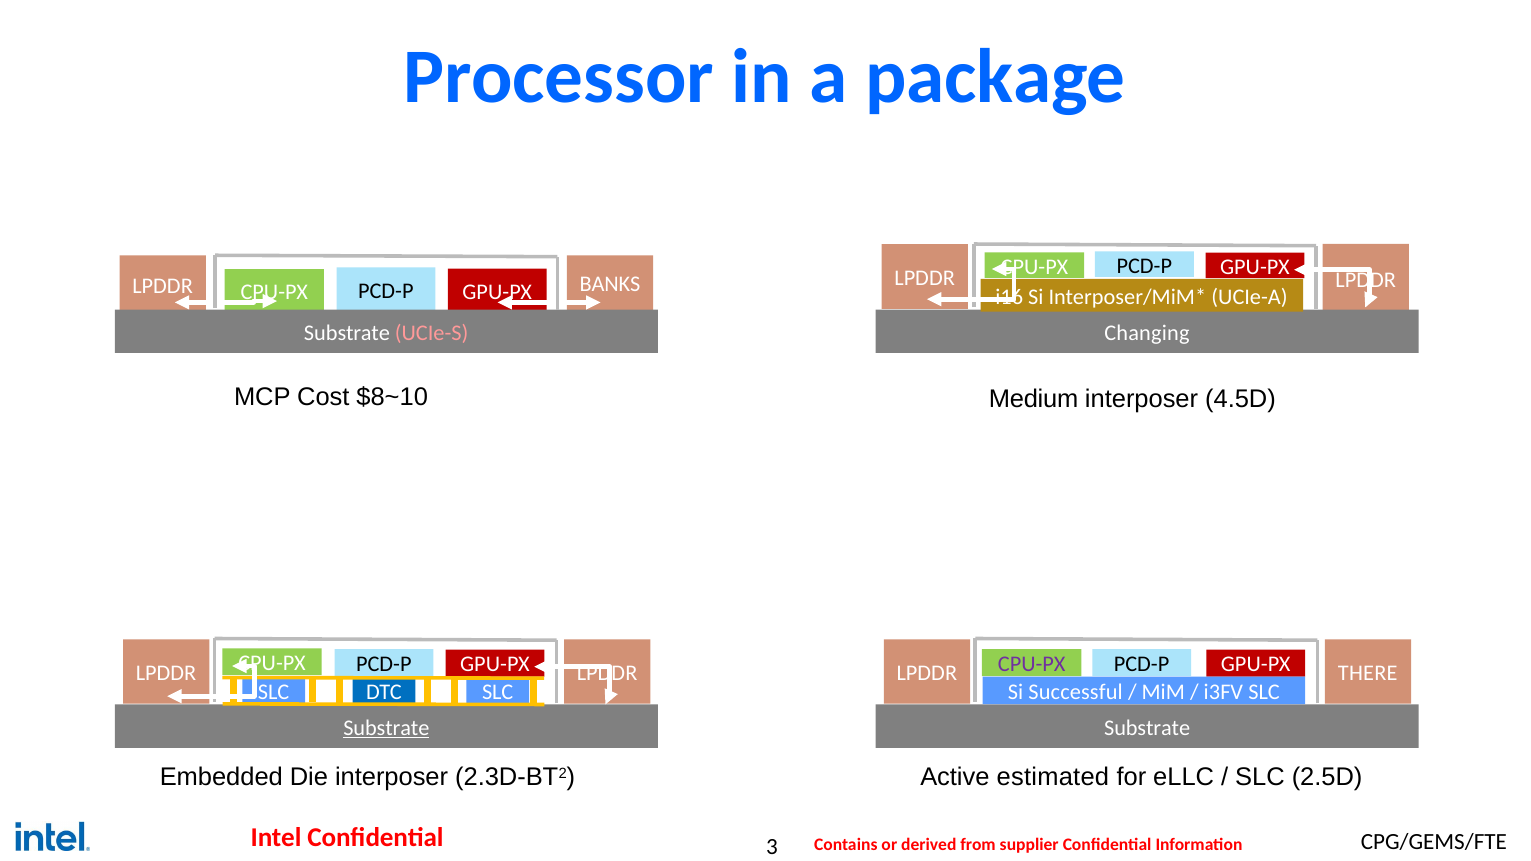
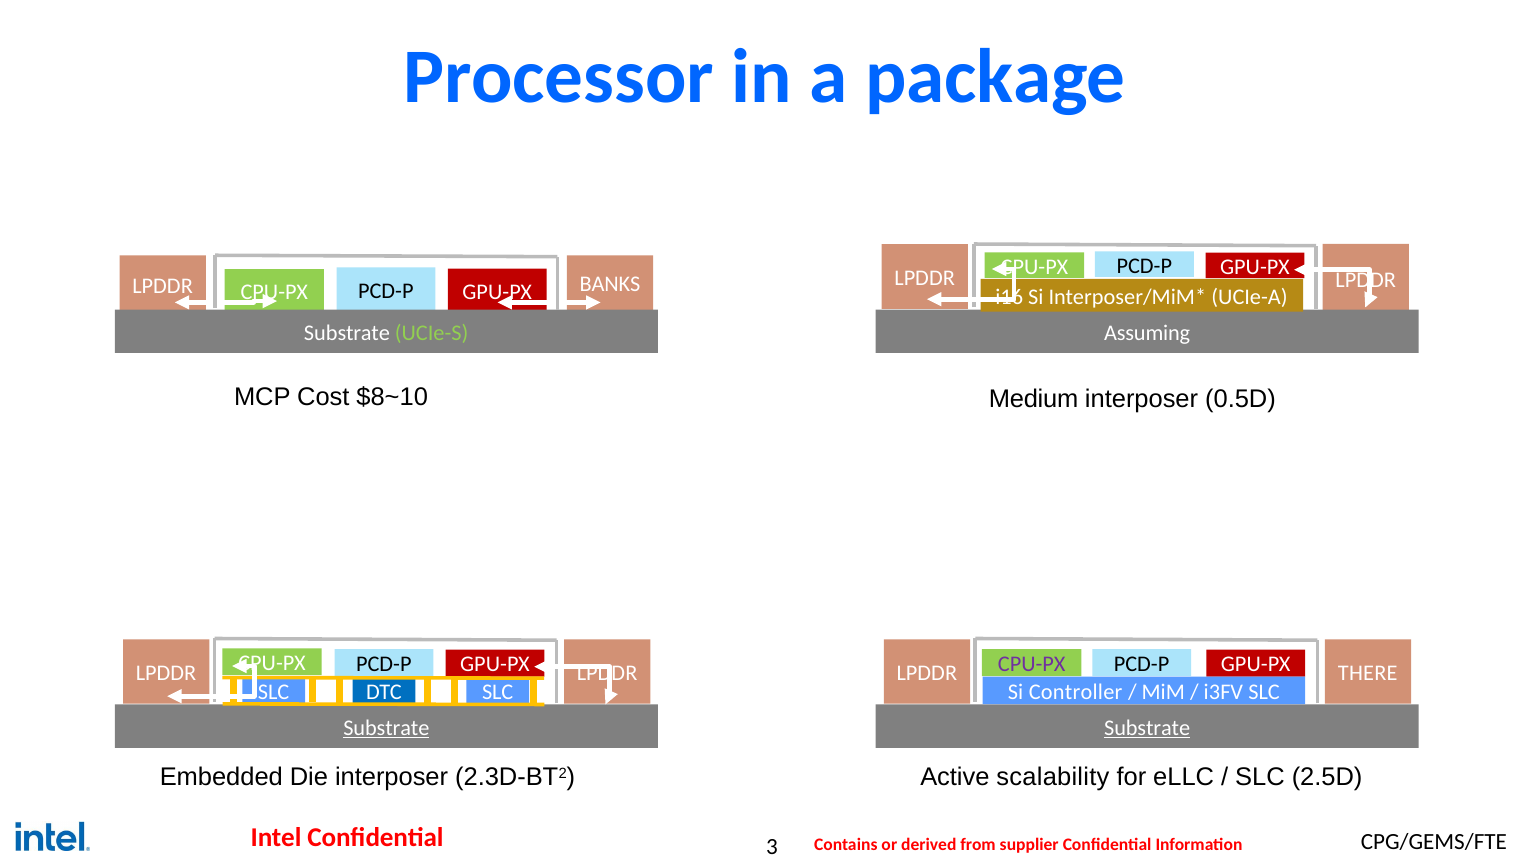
UCIe-S colour: pink -> light green
Changing: Changing -> Assuming
4.5D: 4.5D -> 0.5D
Successful: Successful -> Controller
Substrate at (1147, 728) underline: none -> present
estimated: estimated -> scalability
